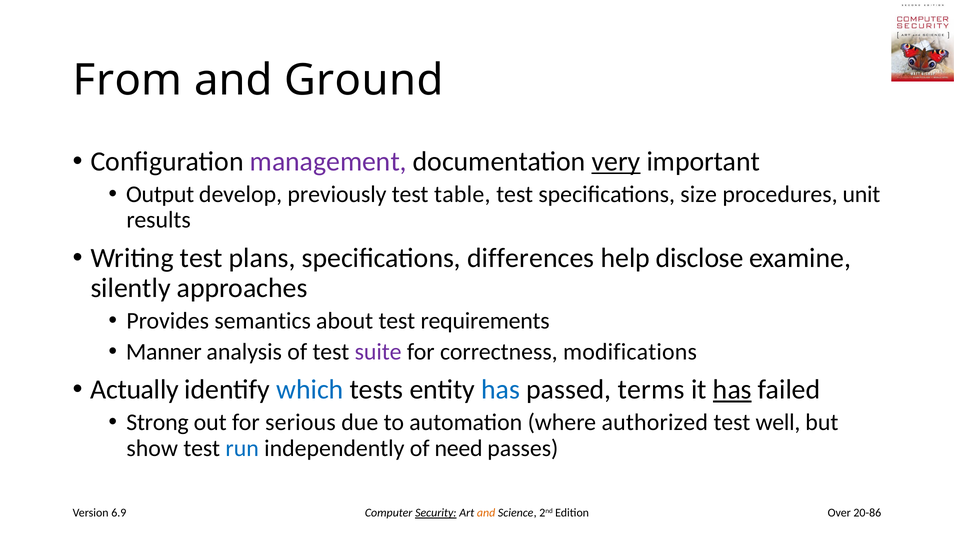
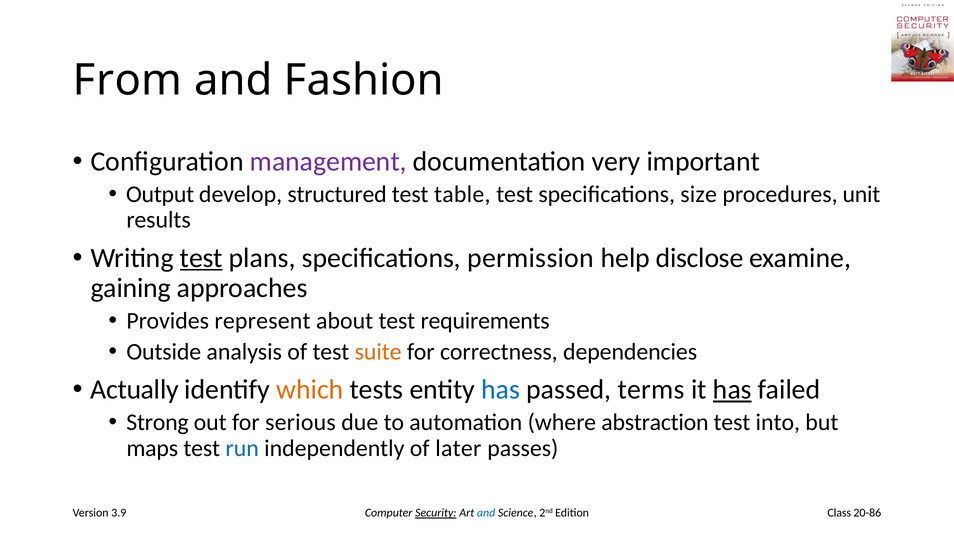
Ground: Ground -> Fashion
very underline: present -> none
previously: previously -> structured
test at (201, 258) underline: none -> present
differences: differences -> permission
silently: silently -> gaining
semantics: semantics -> represent
Manner: Manner -> Outside
suite colour: purple -> orange
modifications: modifications -> dependencies
which colour: blue -> orange
authorized: authorized -> abstraction
well: well -> into
show: show -> maps
need: need -> later
6.9: 6.9 -> 3.9
and at (486, 512) colour: orange -> blue
Over: Over -> Class
